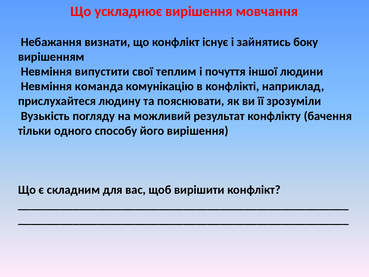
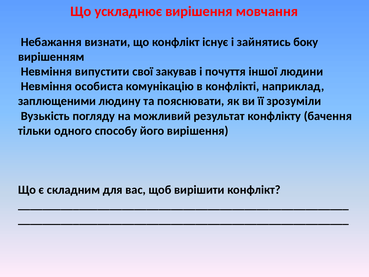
теплим: теплим -> закував
команда: команда -> особиста
прислухайтеся: прислухайтеся -> заплющеними
